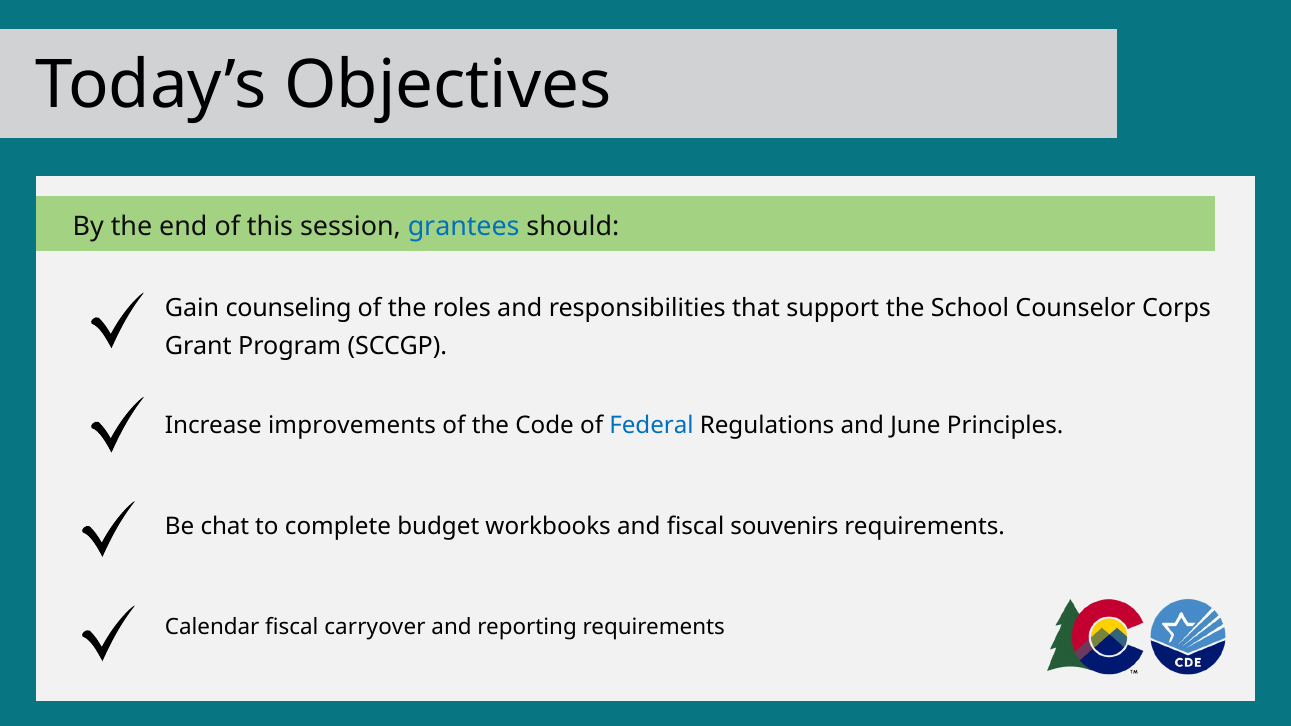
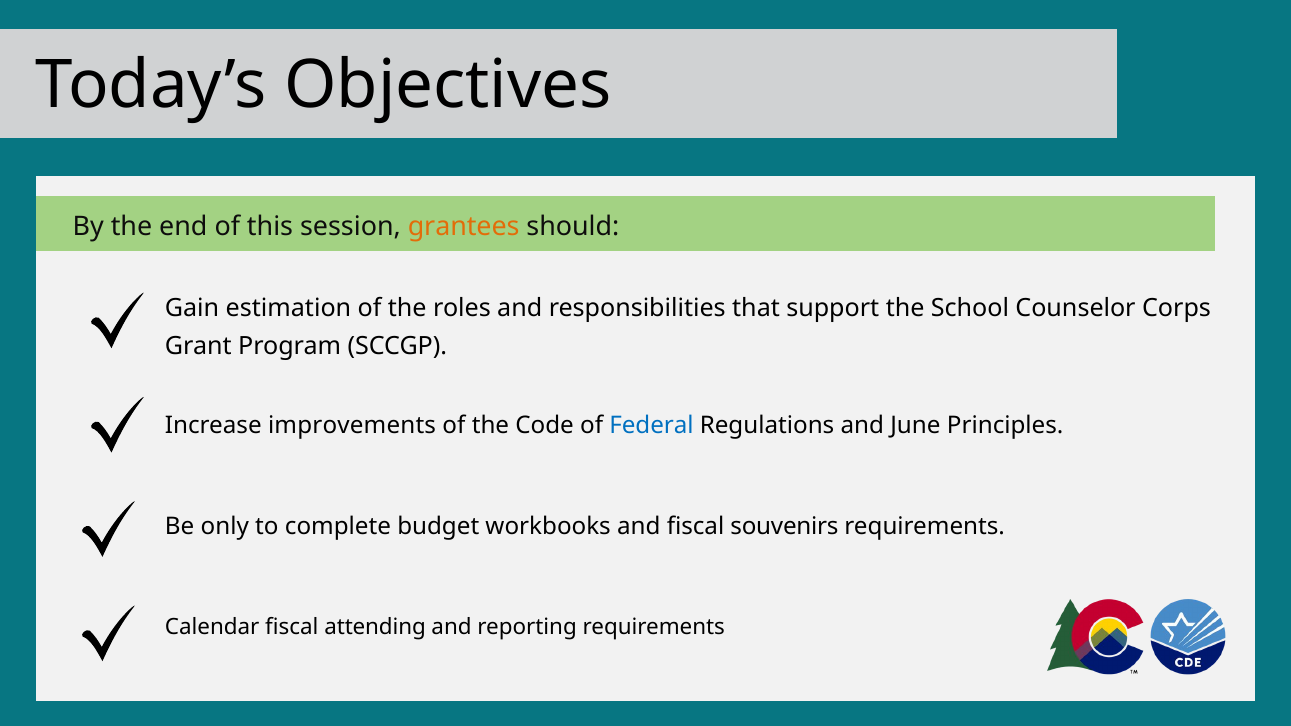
grantees colour: blue -> orange
counseling: counseling -> estimation
chat: chat -> only
carryover: carryover -> attending
